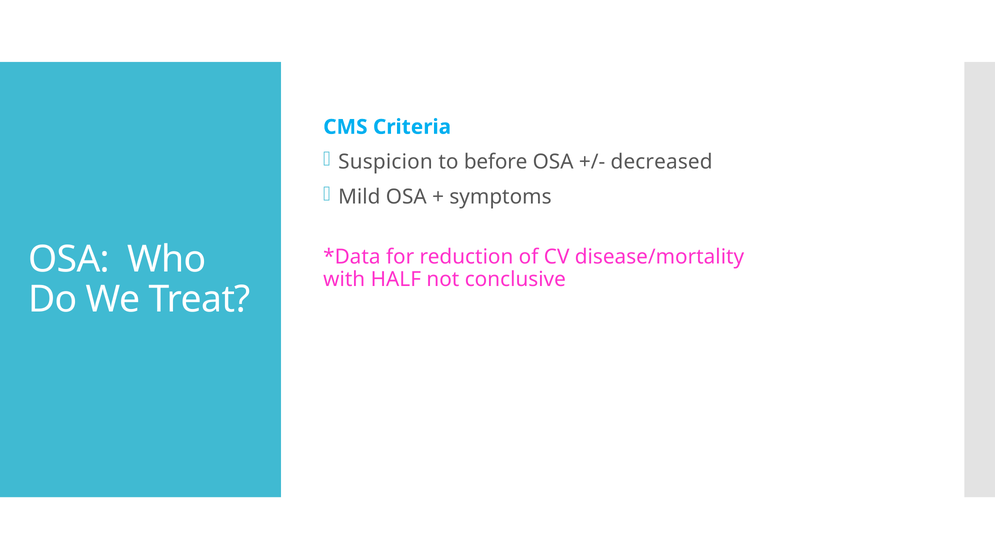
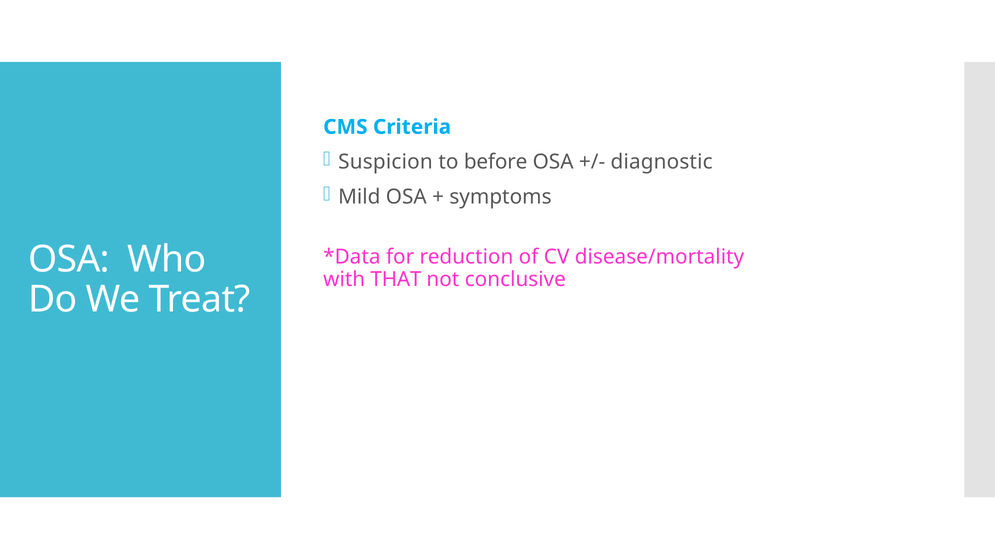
decreased: decreased -> diagnostic
HALF: HALF -> THAT
